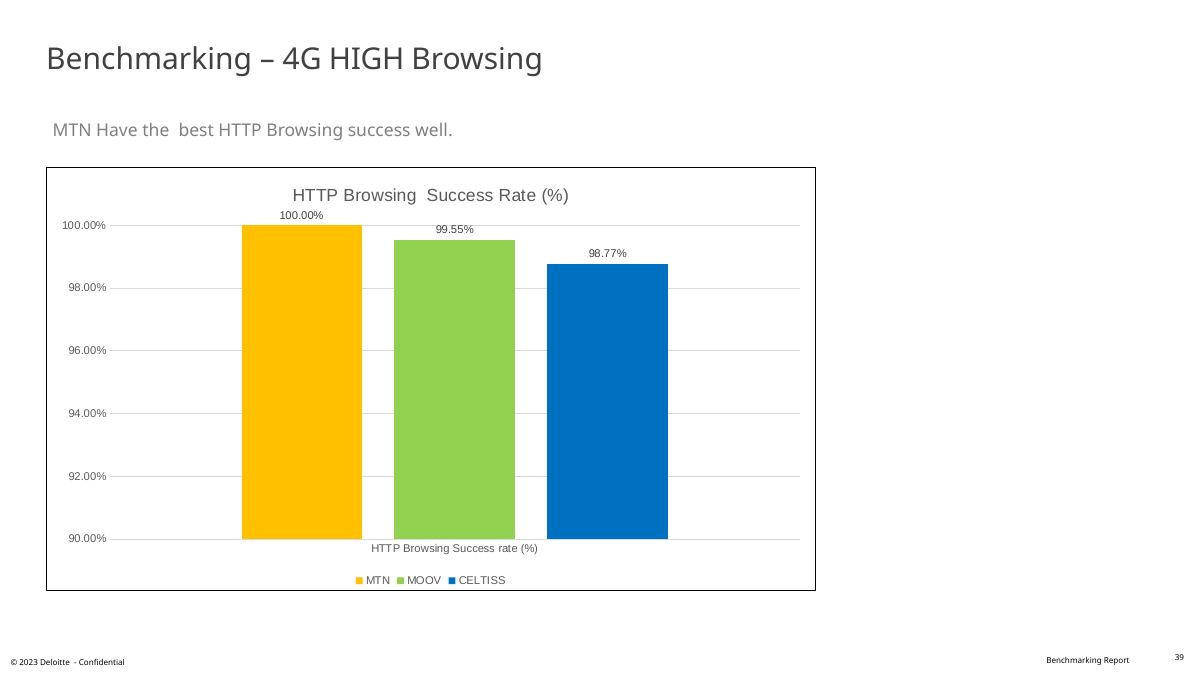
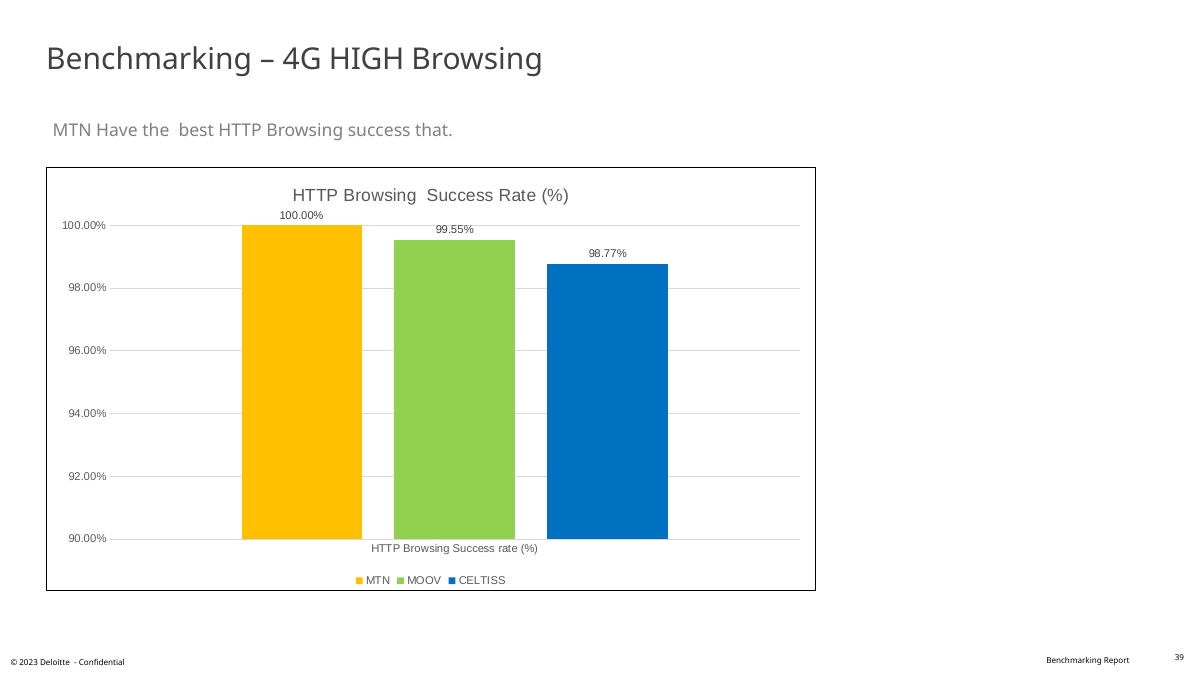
well: well -> that
